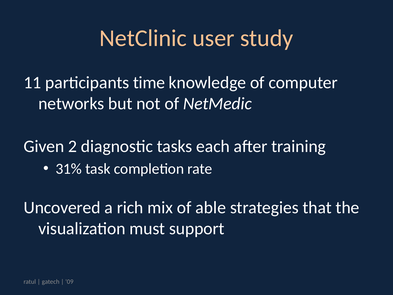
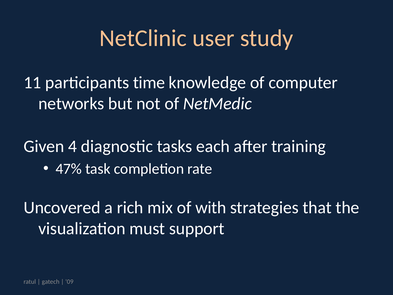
2: 2 -> 4
31%: 31% -> 47%
able: able -> with
